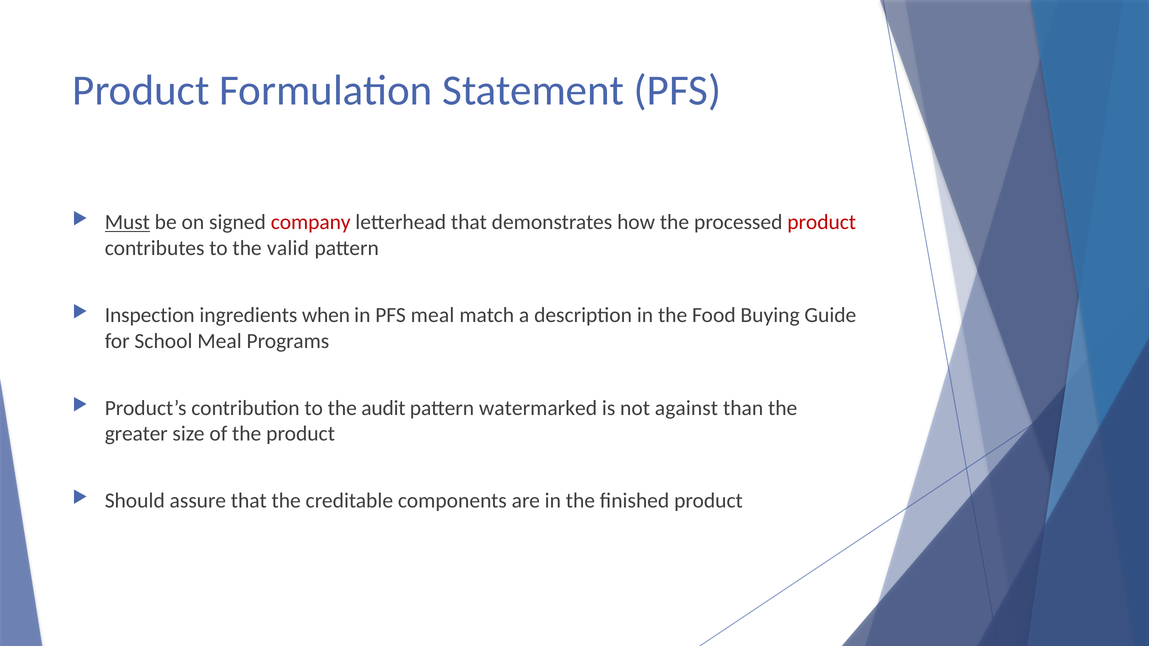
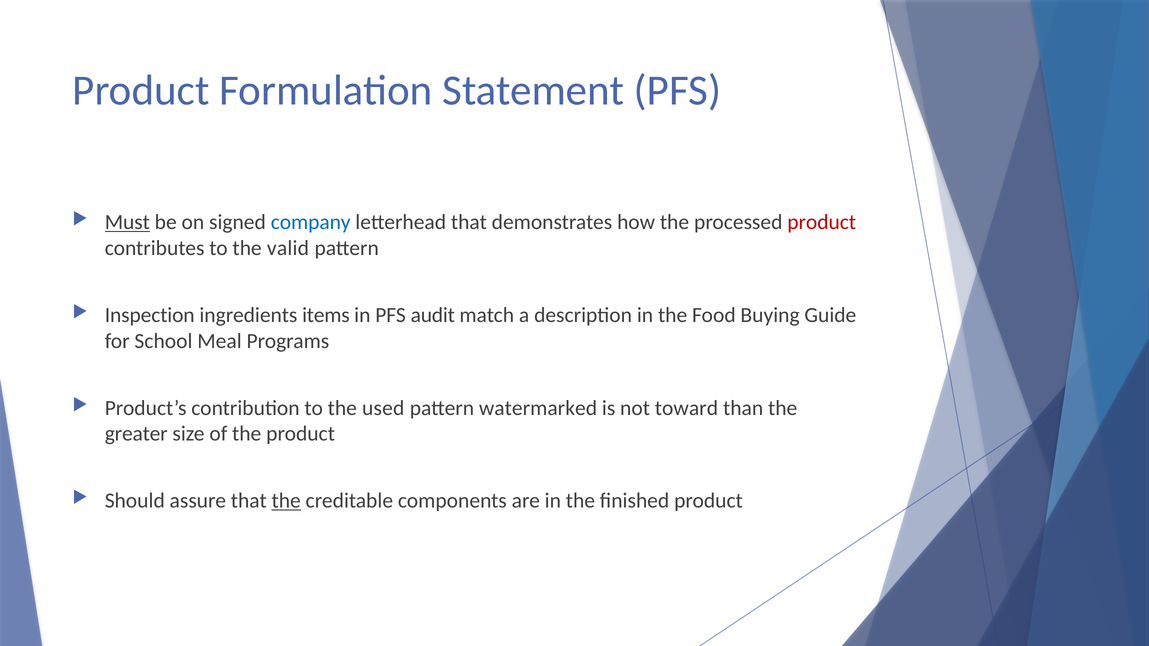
company colour: red -> blue
when: when -> items
PFS meal: meal -> audit
audit: audit -> used
against: against -> toward
the at (286, 501) underline: none -> present
